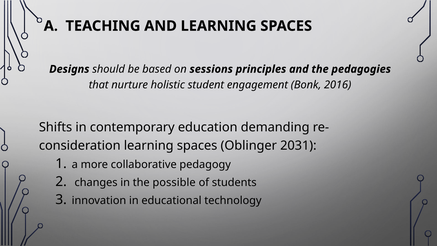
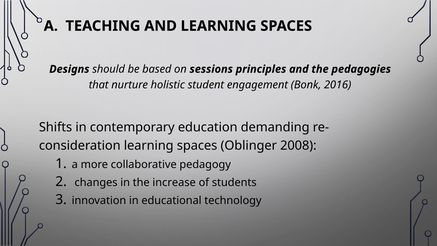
2031: 2031 -> 2008
possible: possible -> increase
